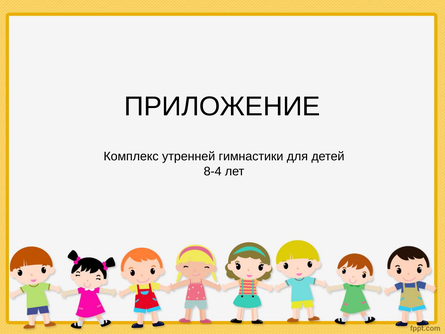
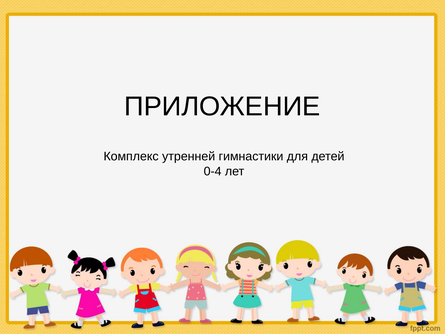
8-4: 8-4 -> 0-4
